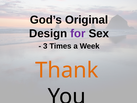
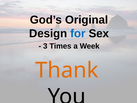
for colour: purple -> blue
